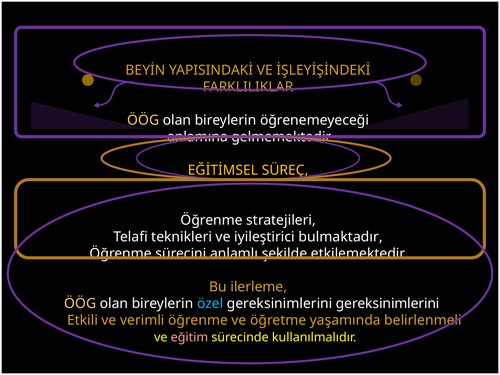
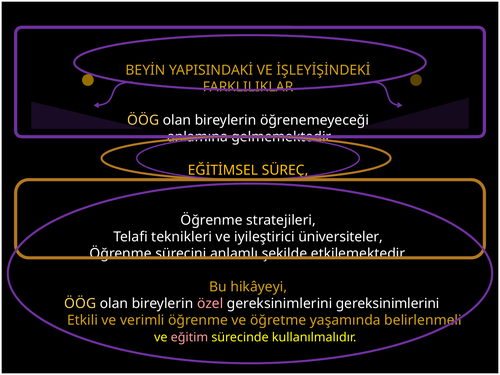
bulmaktadır: bulmaktadır -> üniversiteler
ilerleme: ilerleme -> hikâyeyi
özel colour: light blue -> pink
